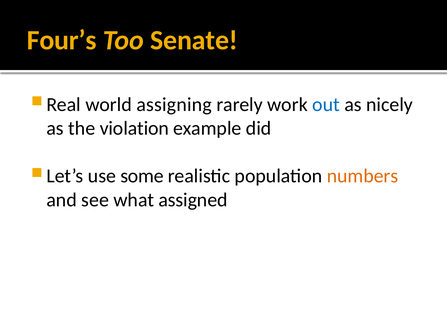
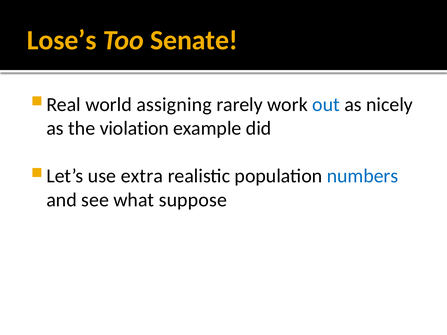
Four’s: Four’s -> Lose’s
some: some -> extra
numbers colour: orange -> blue
assigned: assigned -> suppose
